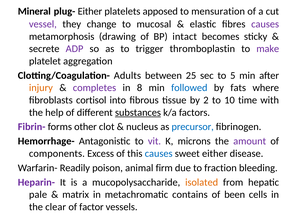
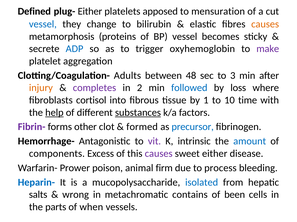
Mineral: Mineral -> Defined
vessel at (43, 24) colour: purple -> blue
mucosal: mucosal -> bilirubin
causes at (265, 24) colour: purple -> orange
drawing: drawing -> proteins
BP intact: intact -> vessel
ADP colour: purple -> blue
thromboplastin: thromboplastin -> oxyhemoglobin
25: 25 -> 48
5: 5 -> 3
8: 8 -> 2
fats: fats -> loss
2: 2 -> 1
help underline: none -> present
nucleus: nucleus -> formed
microns: microns -> intrinsic
amount colour: purple -> blue
causes at (159, 154) colour: blue -> purple
Readily: Readily -> Prower
fraction: fraction -> process
Heparin- colour: purple -> blue
isolated colour: orange -> blue
pale: pale -> salts
matrix: matrix -> wrong
clear: clear -> parts
factor: factor -> when
